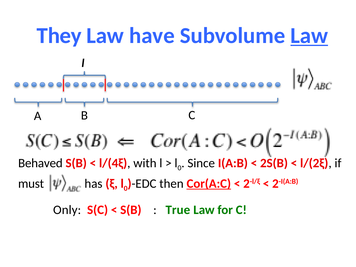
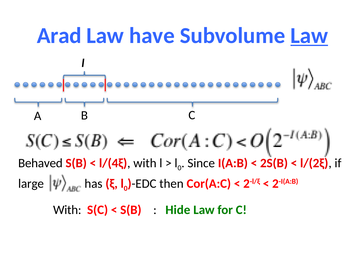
They: They -> Arad
must: must -> large
Cor(A:C underline: present -> none
Only at (67, 210): Only -> With
True: True -> Hide
